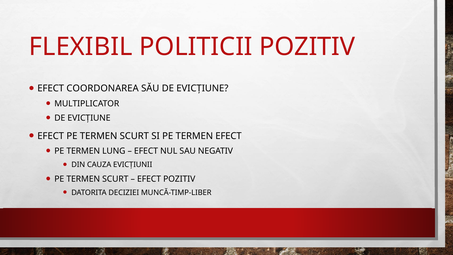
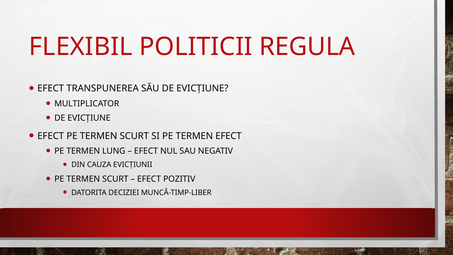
POLITICII POZITIV: POZITIV -> REGULA
COORDONAREA: COORDONAREA -> TRANSPUNEREA
